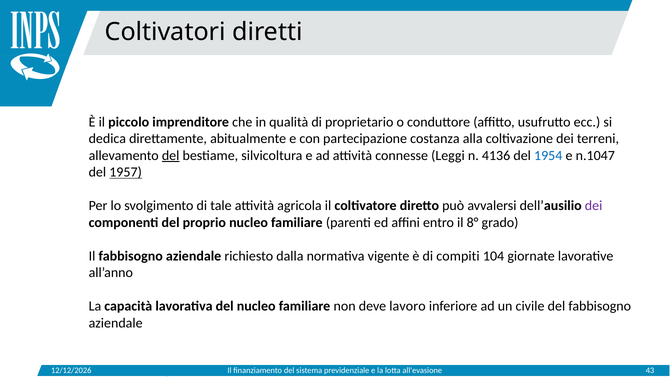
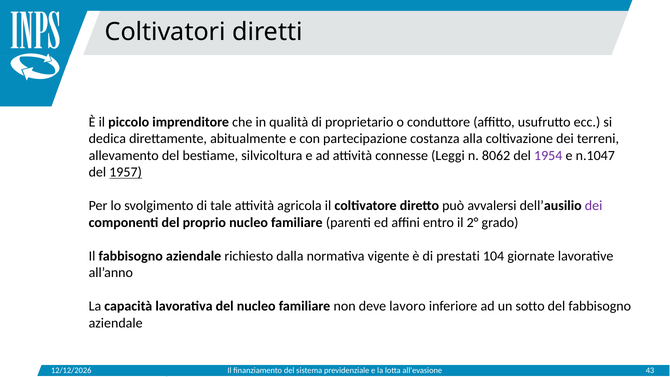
del at (171, 155) underline: present -> none
4136: 4136 -> 8062
1954 colour: blue -> purple
8°: 8° -> 2°
compiti: compiti -> prestati
civile: civile -> sotto
